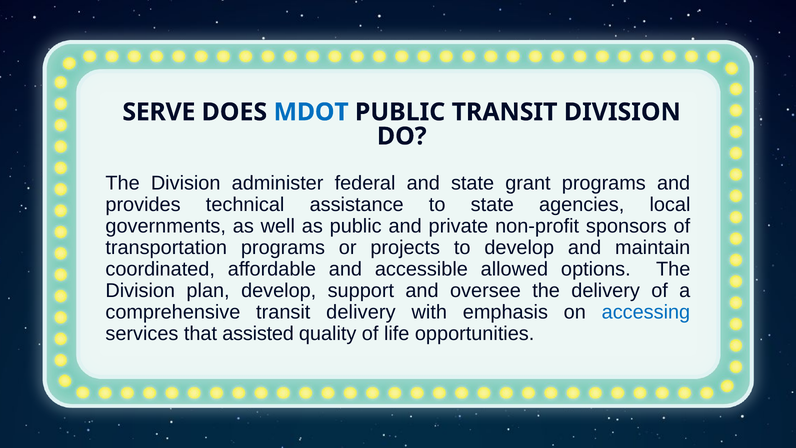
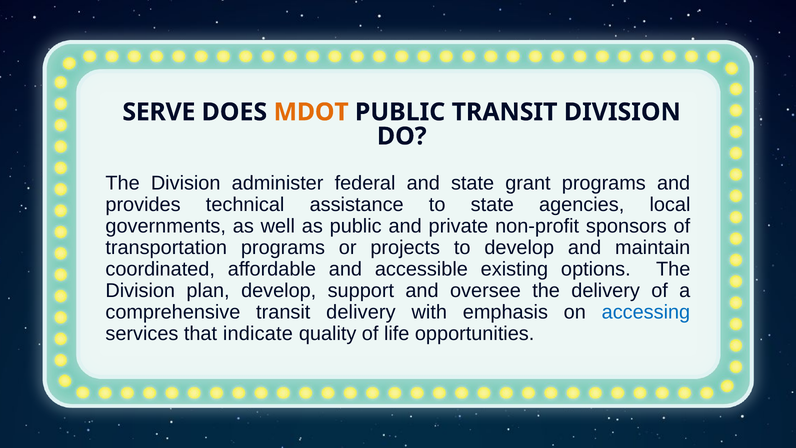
MDOT colour: blue -> orange
allowed: allowed -> existing
assisted: assisted -> indicate
